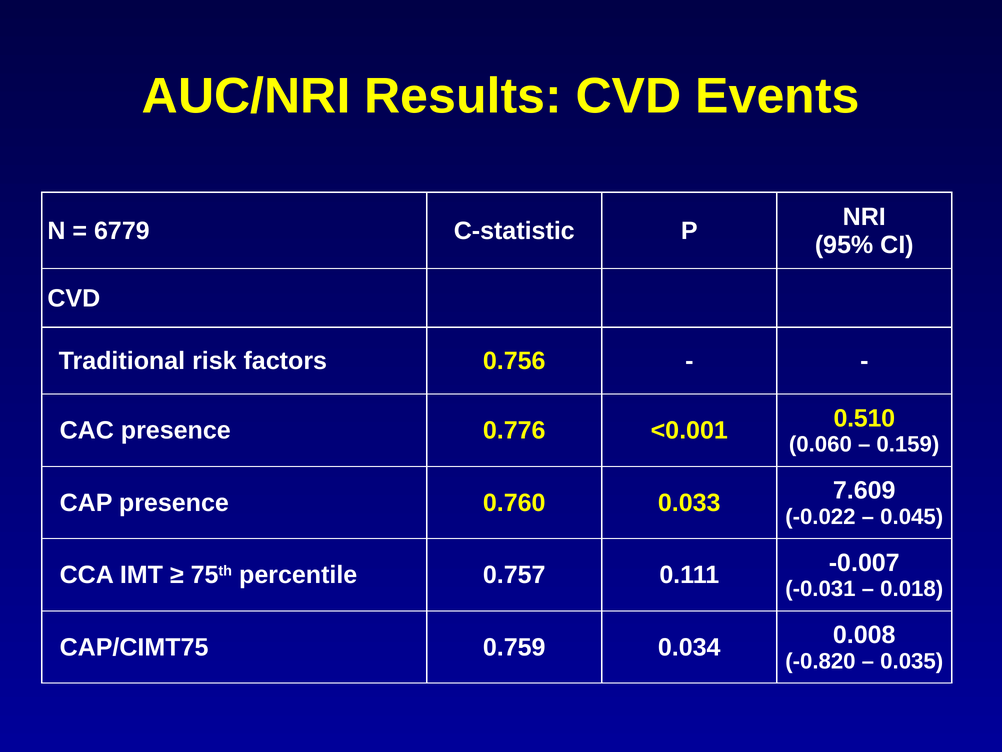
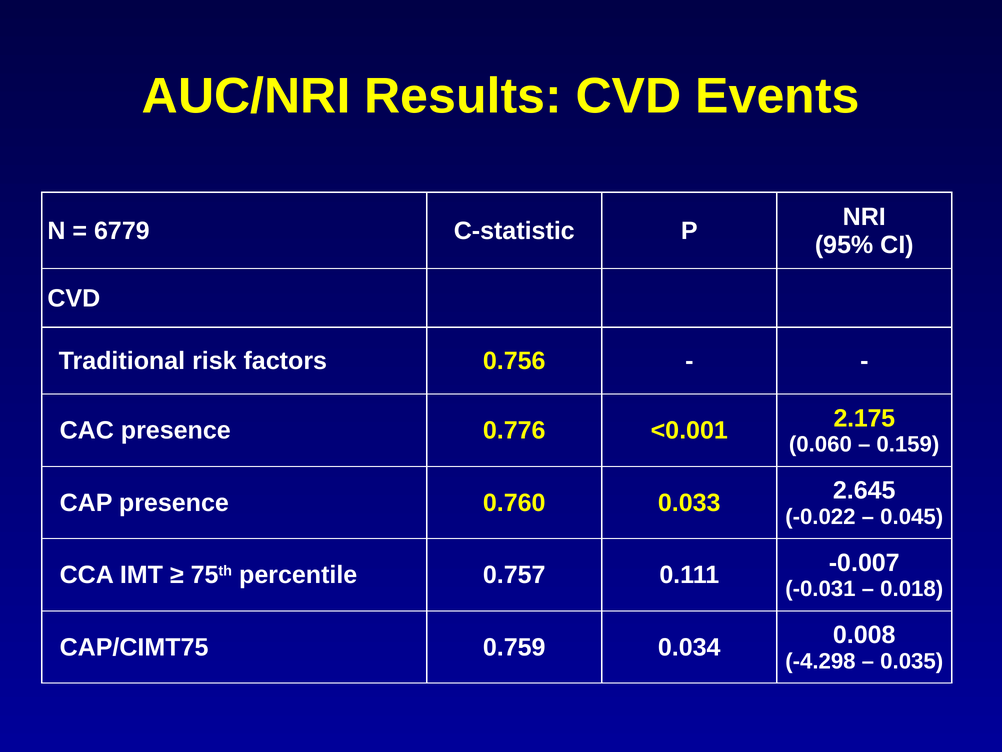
0.510: 0.510 -> 2.175
7.609: 7.609 -> 2.645
-0.820: -0.820 -> -4.298
